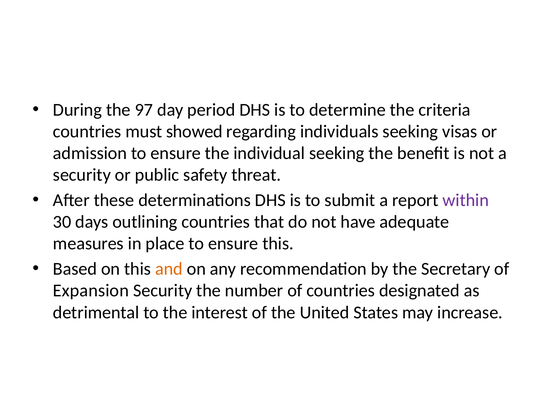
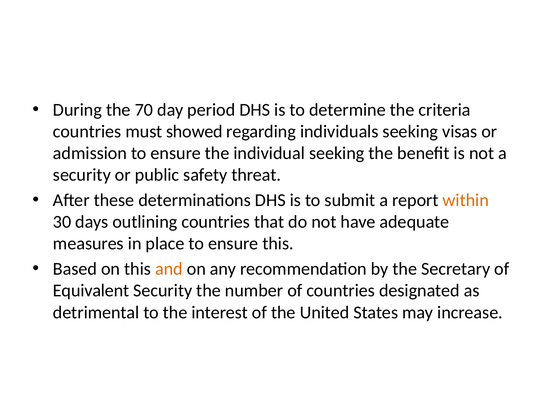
97: 97 -> 70
within colour: purple -> orange
Expansion: Expansion -> Equivalent
